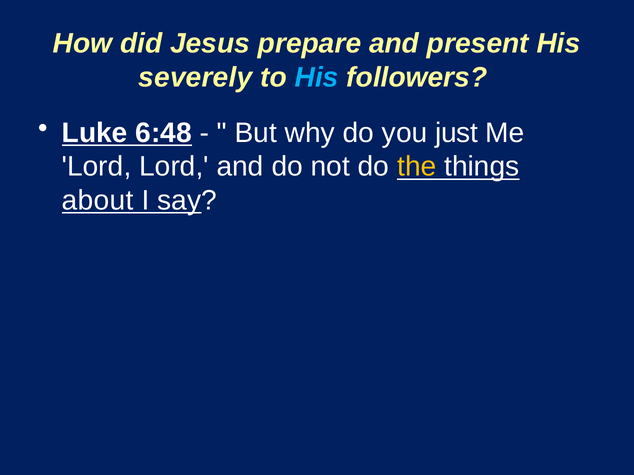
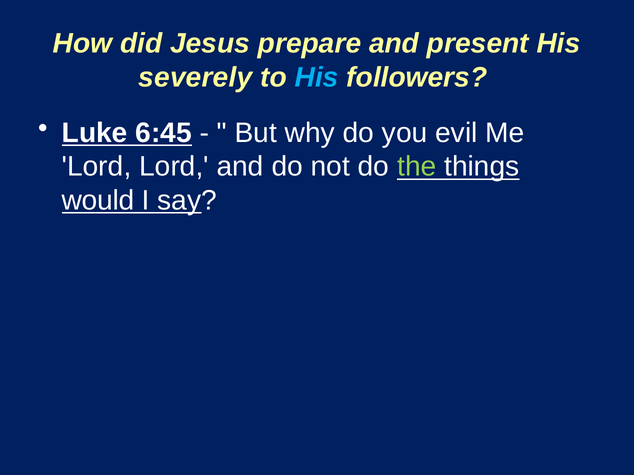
6:48: 6:48 -> 6:45
just: just -> evil
the colour: yellow -> light green
about: about -> would
